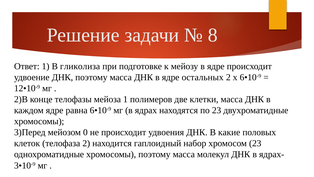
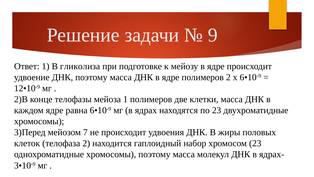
8: 8 -> 9
ядре остальных: остальных -> полимеров
0: 0 -> 7
какие: какие -> жиры
